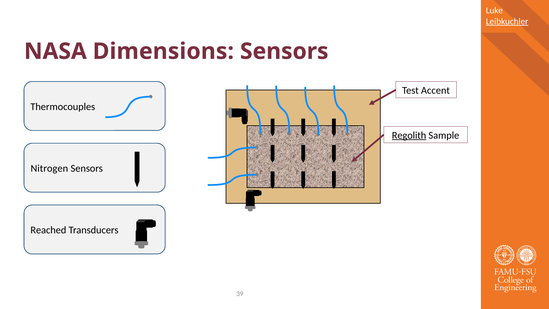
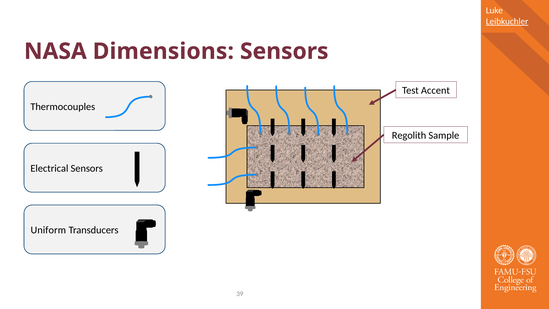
Regolith underline: present -> none
Nitrogen: Nitrogen -> Electrical
Reached: Reached -> Uniform
